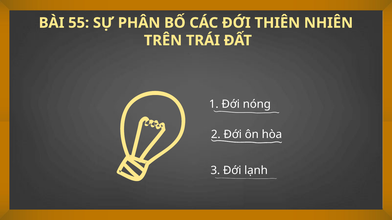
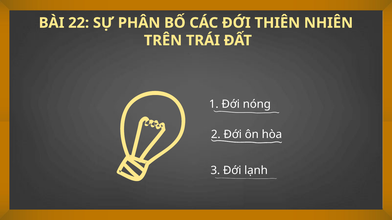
55: 55 -> 22
